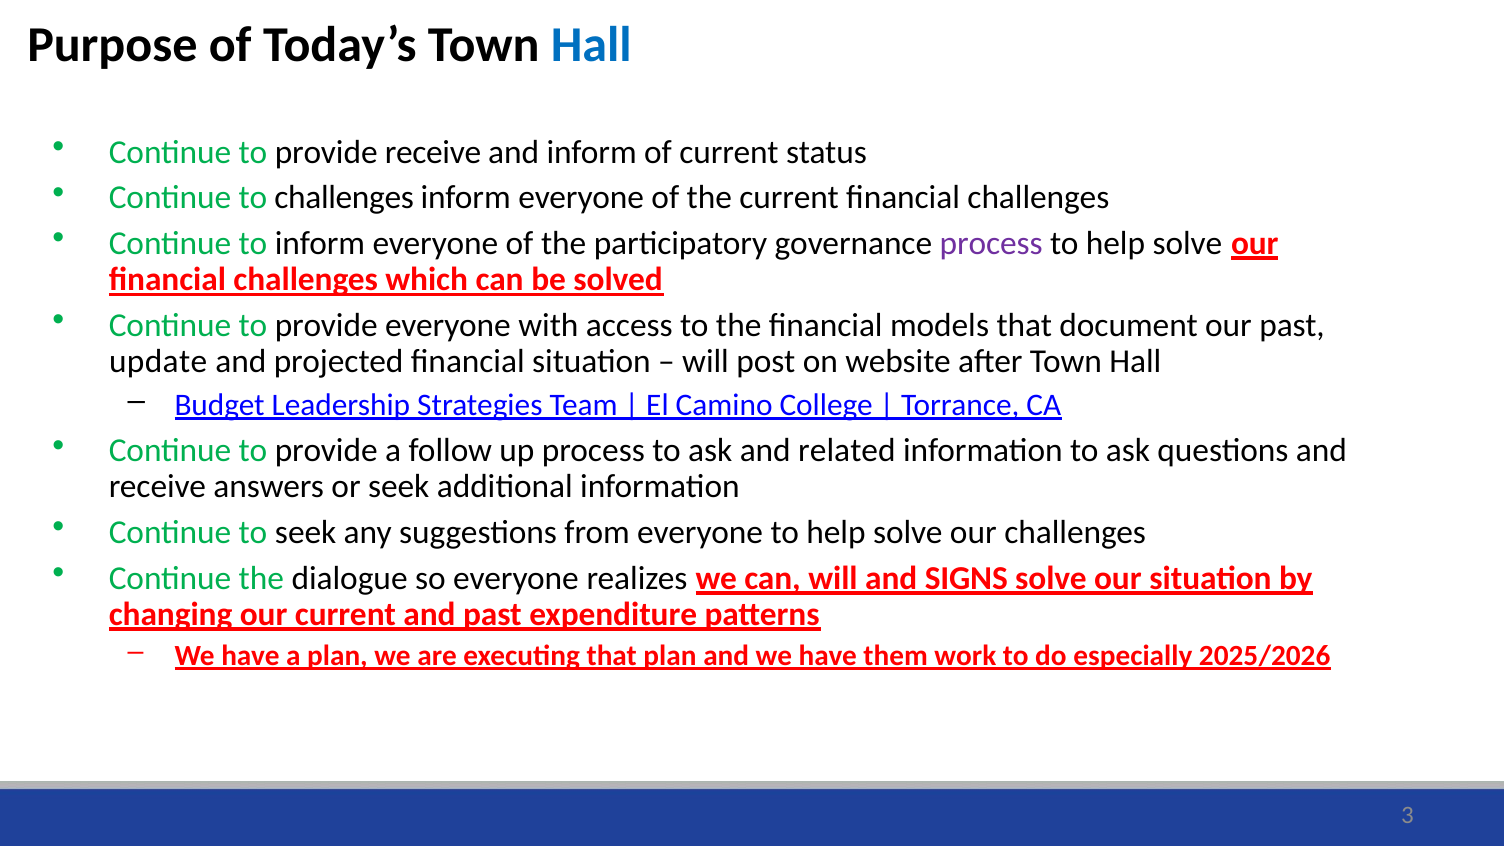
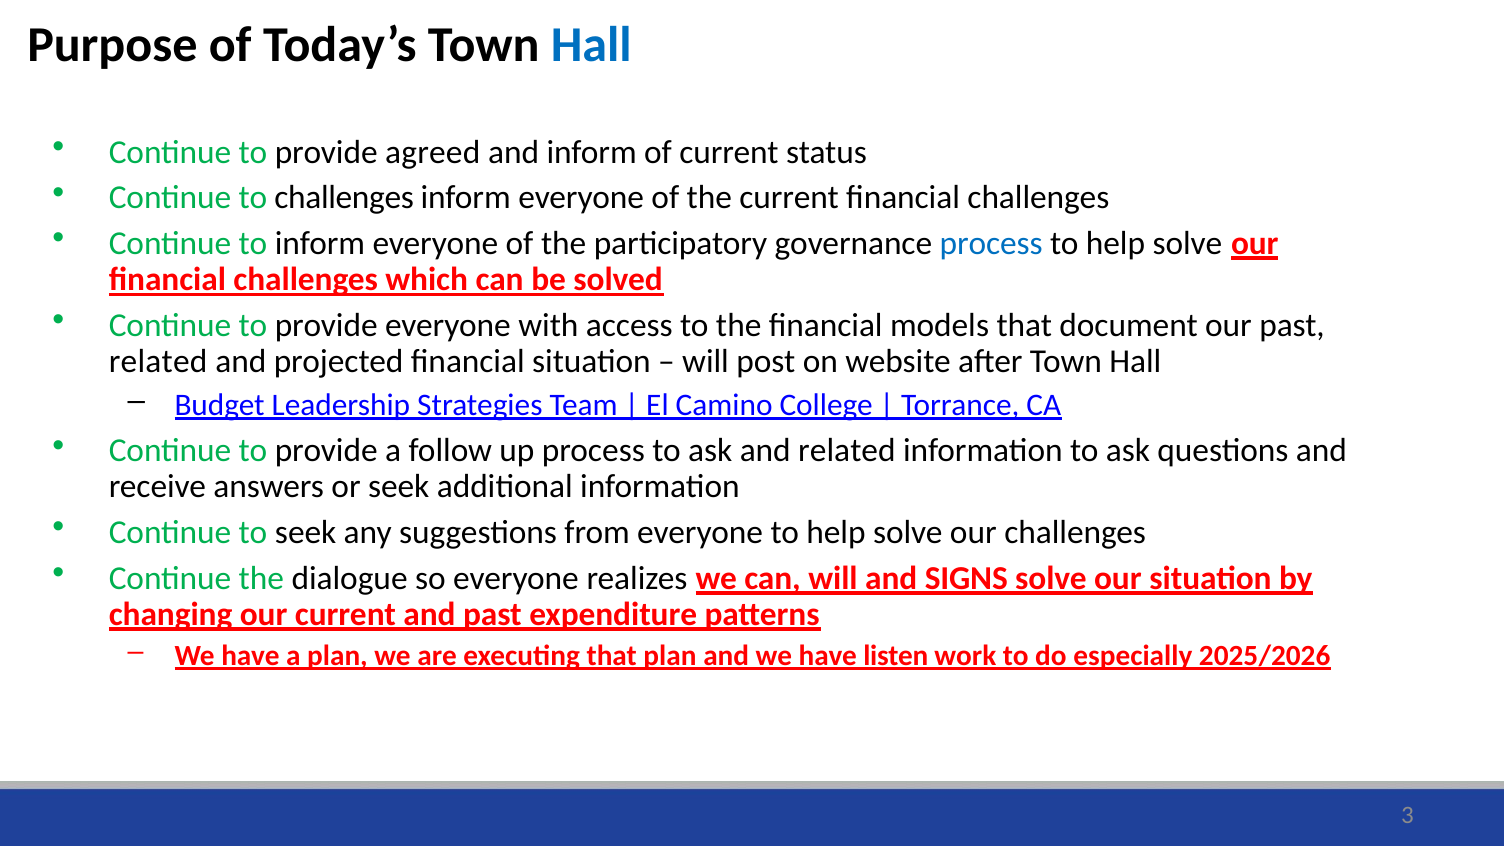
provide receive: receive -> agreed
process at (991, 244) colour: purple -> blue
update at (158, 361): update -> related
them: them -> listen
